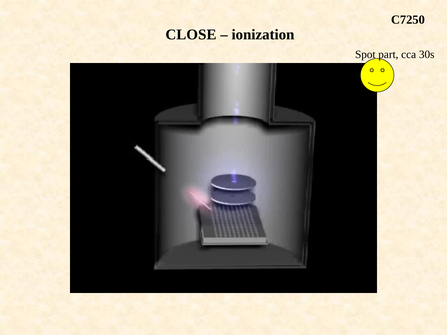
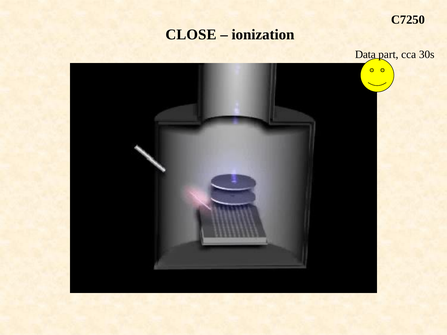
Spot: Spot -> Data
